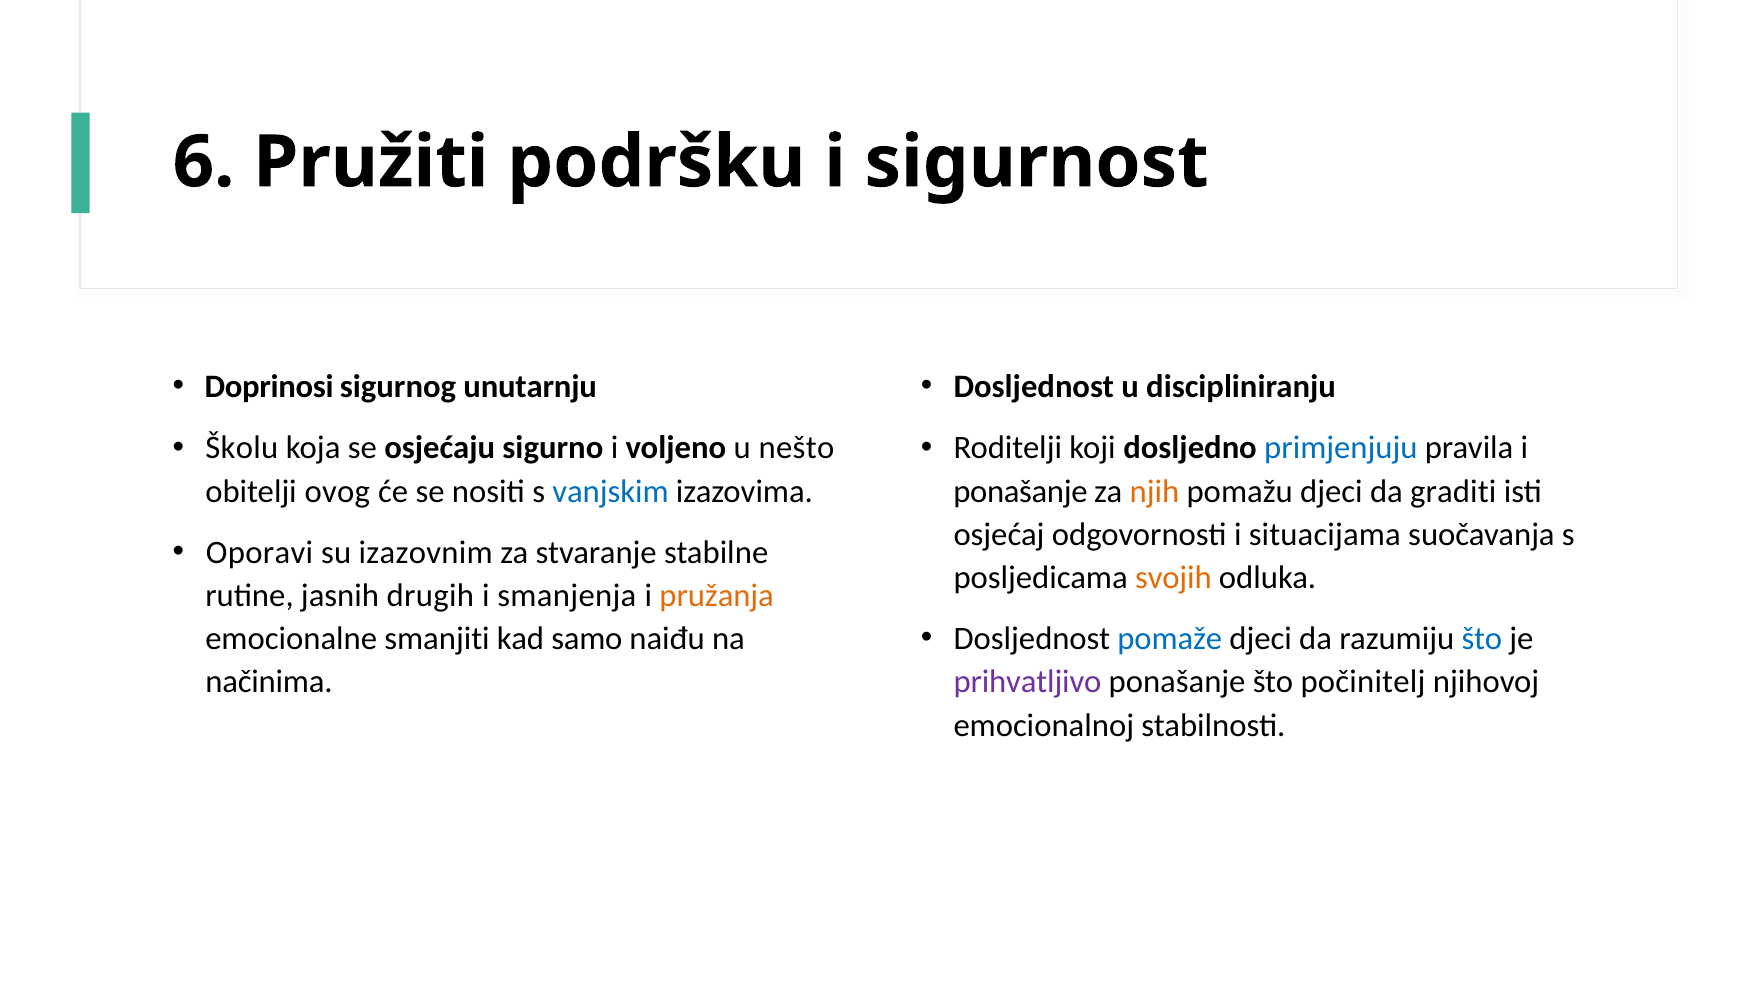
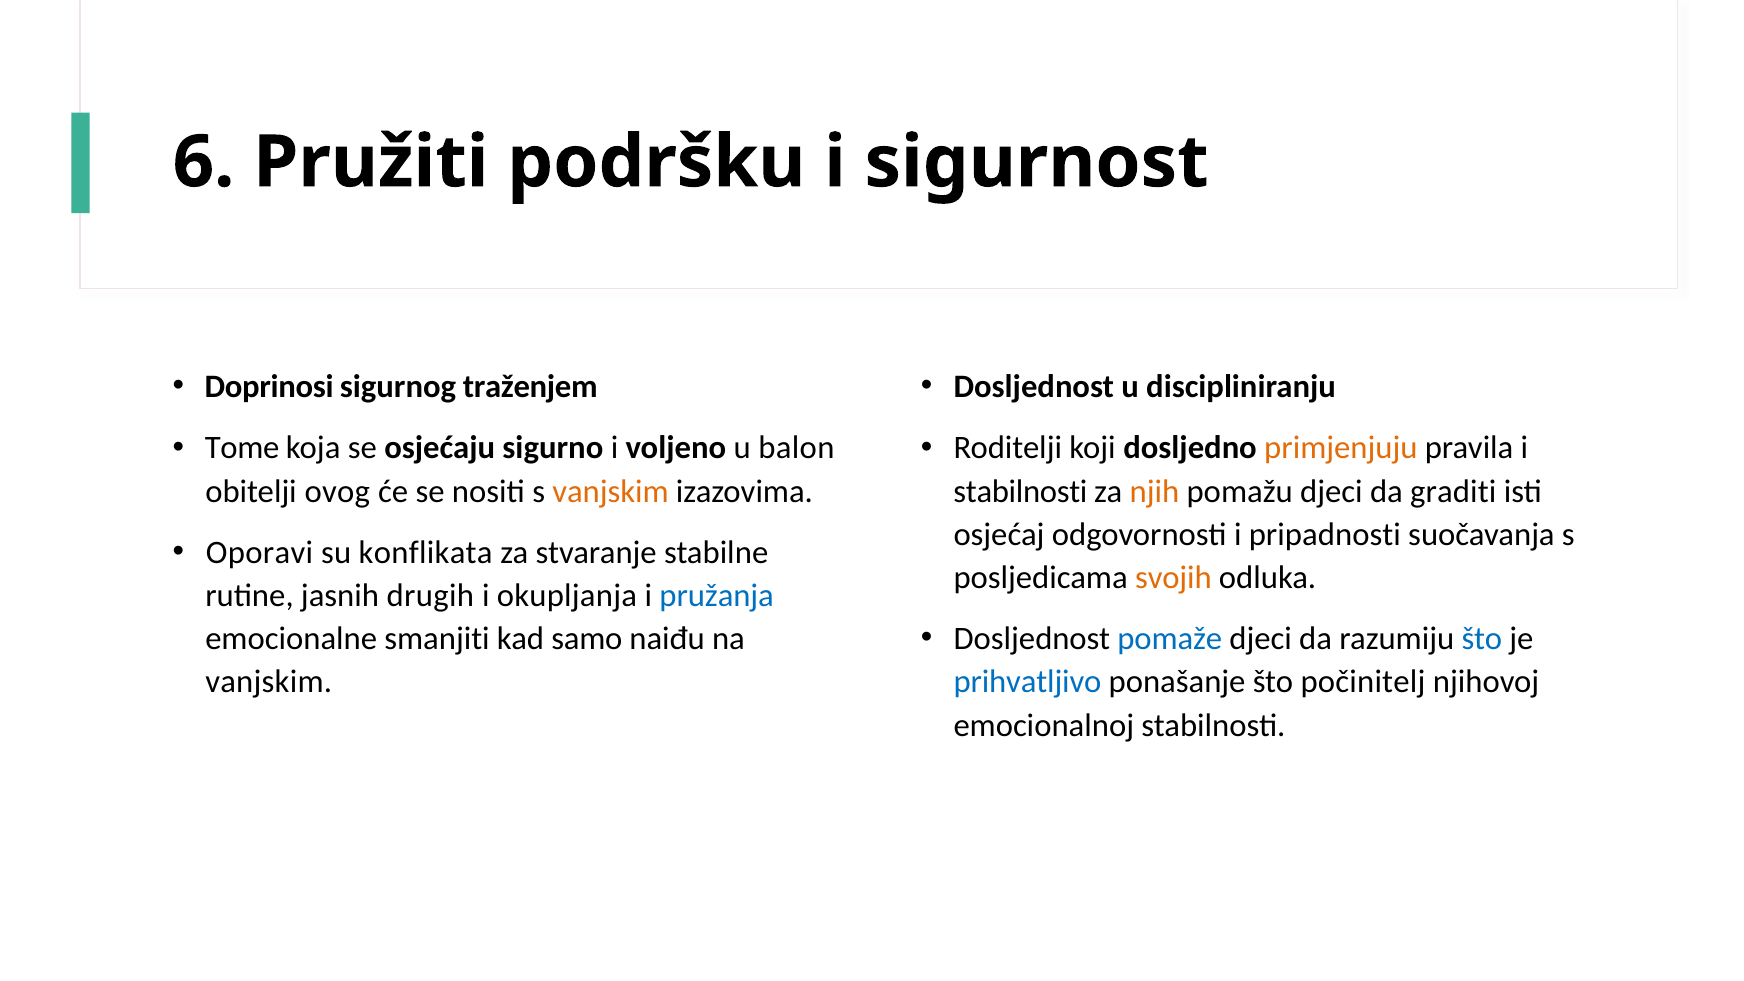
unutarnju: unutarnju -> traženjem
Školu: Školu -> Tome
nešto: nešto -> balon
primjenjuju colour: blue -> orange
vanjskim at (611, 491) colour: blue -> orange
ponašanje at (1020, 491): ponašanje -> stabilnosti
situacijama: situacijama -> pripadnosti
izazovnim: izazovnim -> konflikata
smanjenja: smanjenja -> okupljanja
pružanja colour: orange -> blue
načinima at (269, 682): načinima -> vanjskim
prihvatljivo colour: purple -> blue
